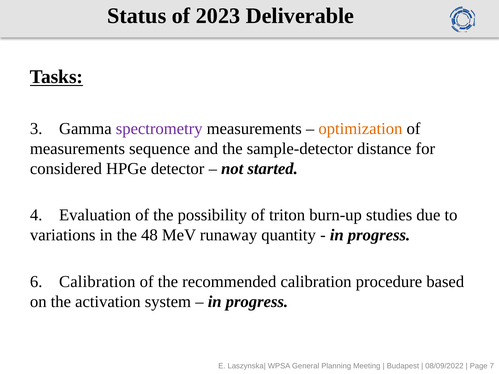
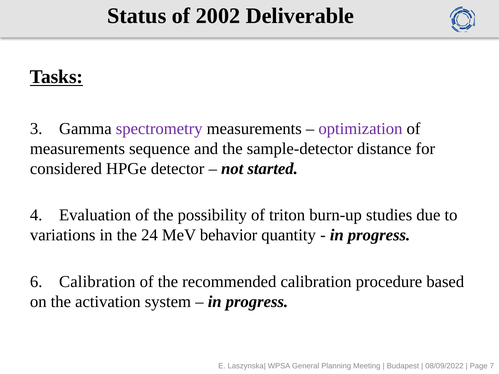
2023: 2023 -> 2002
optimization colour: orange -> purple
48: 48 -> 24
runaway: runaway -> behavior
